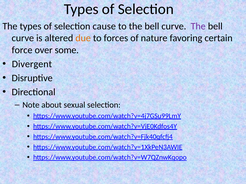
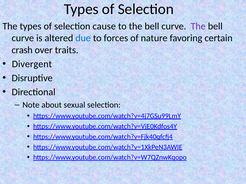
due colour: orange -> blue
force: force -> crash
some: some -> traits
